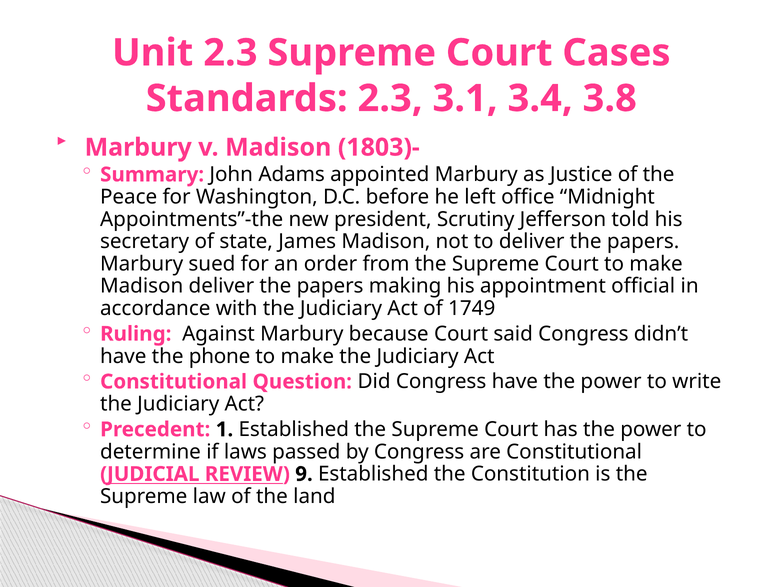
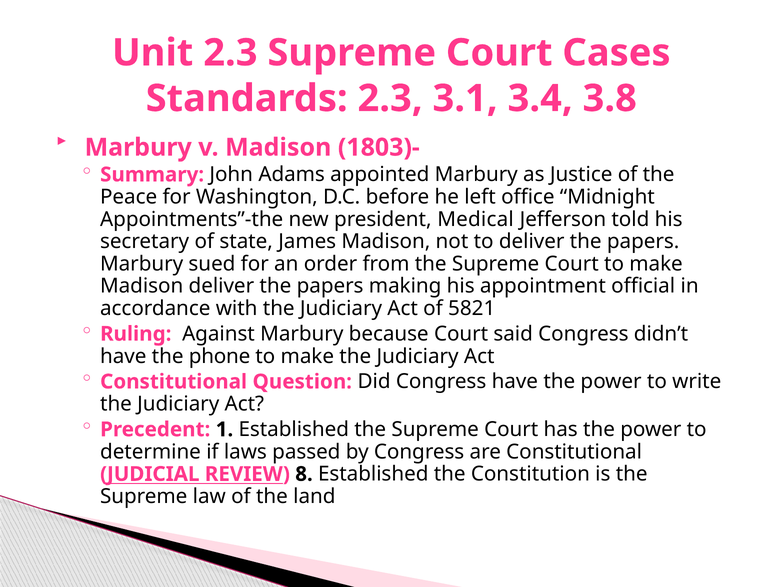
Scrutiny: Scrutiny -> Medical
1749: 1749 -> 5821
9: 9 -> 8
